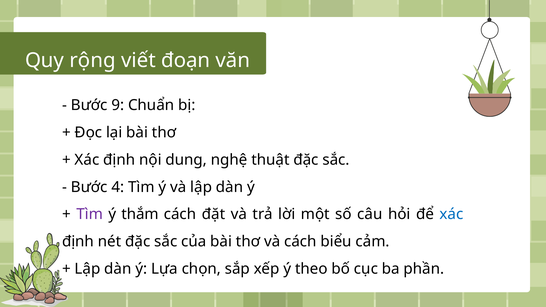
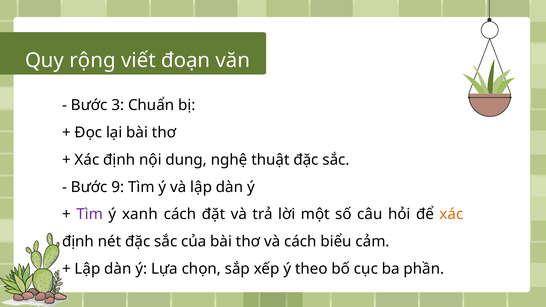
9: 9 -> 3
4: 4 -> 9
thắm: thắm -> xanh
xác at (452, 214) colour: blue -> orange
